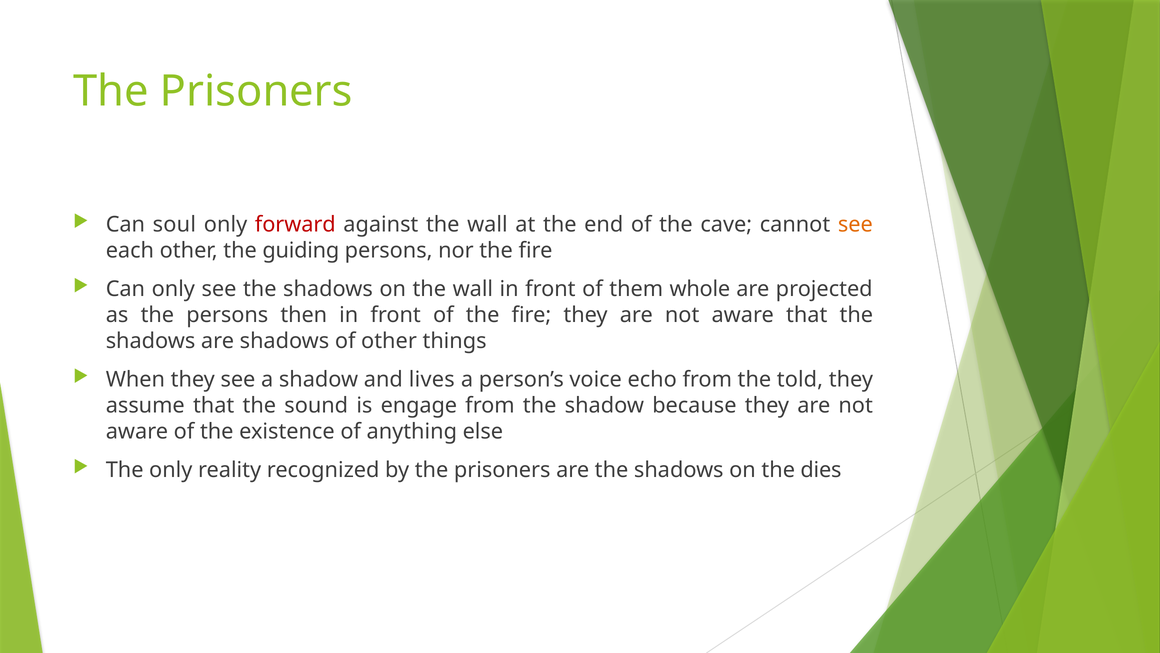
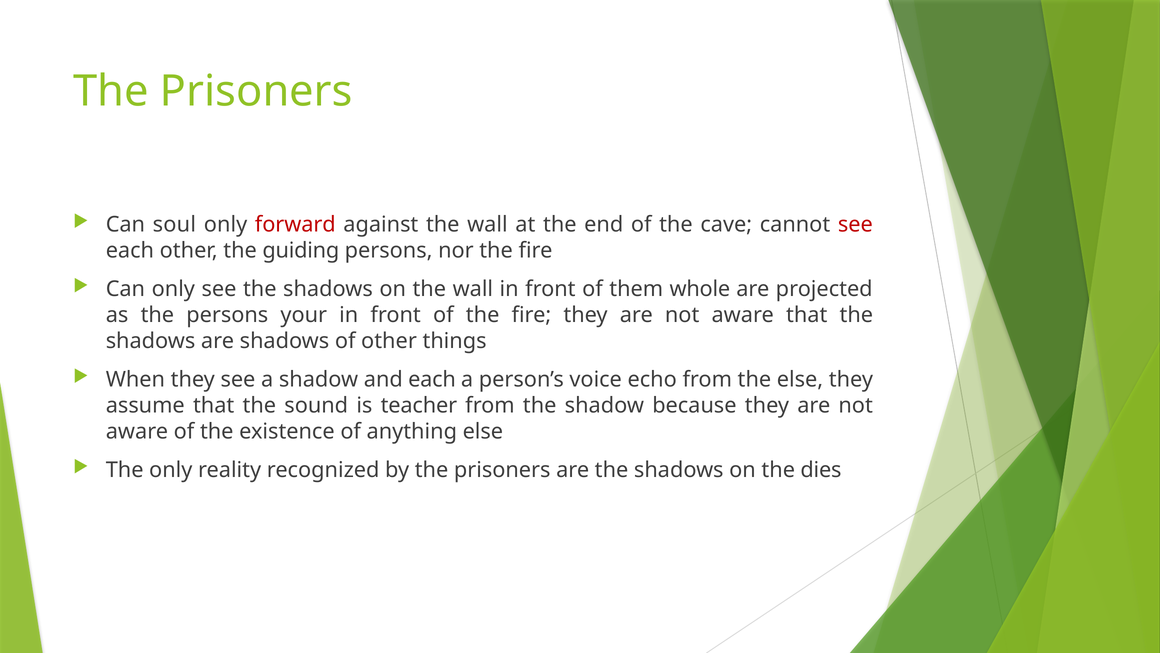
see at (855, 225) colour: orange -> red
then: then -> your
and lives: lives -> each
the told: told -> else
engage: engage -> teacher
